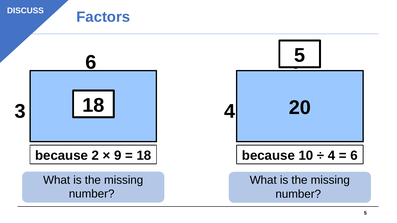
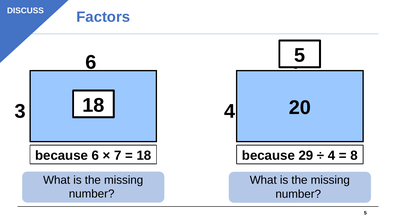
because 2: 2 -> 6
9: 9 -> 7
10: 10 -> 29
6 at (354, 156): 6 -> 8
